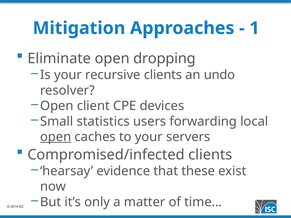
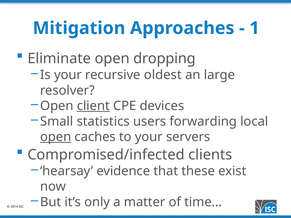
recursive clients: clients -> oldest
undo: undo -> large
client underline: none -> present
